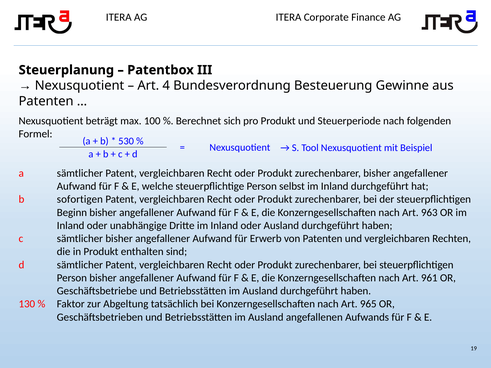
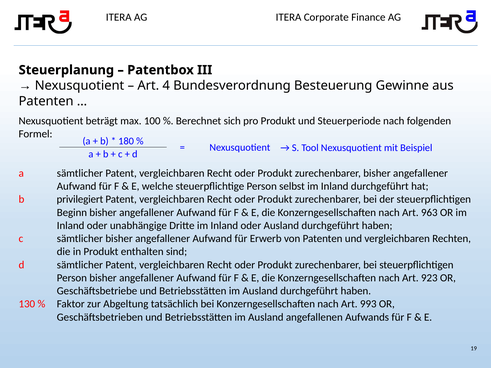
530: 530 -> 180
sofortigen: sofortigen -> privilegiert
961: 961 -> 923
965: 965 -> 993
